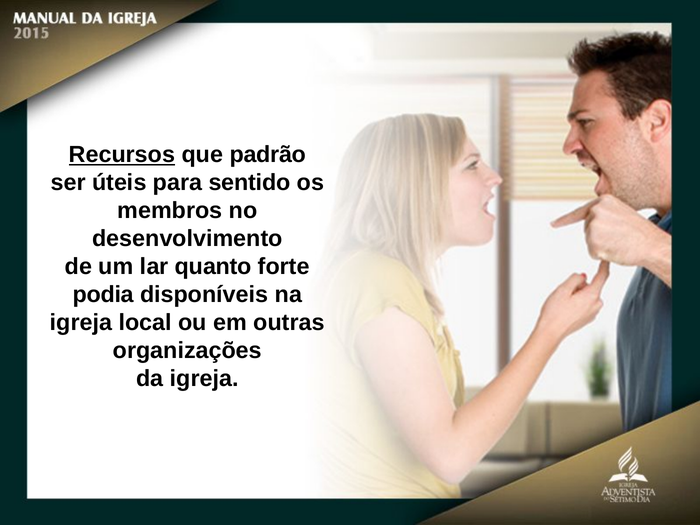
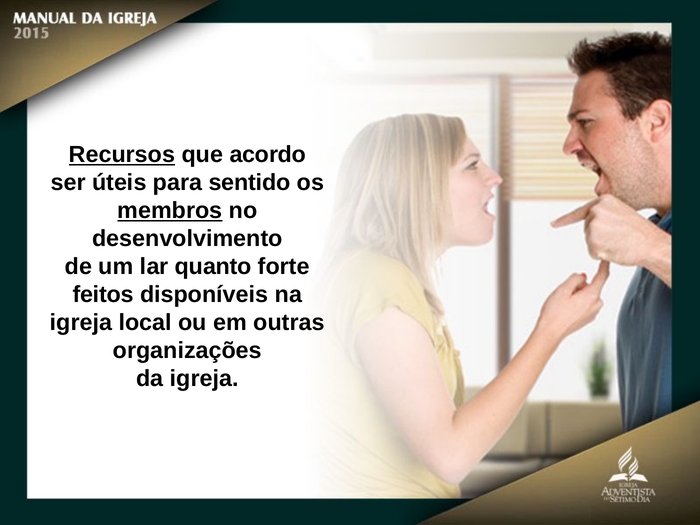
padrão: padrão -> acordo
membros underline: none -> present
podia: podia -> feitos
